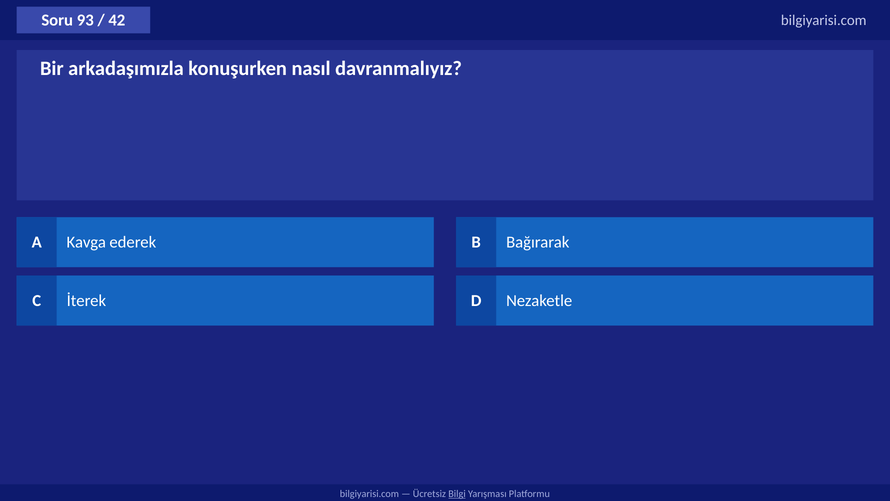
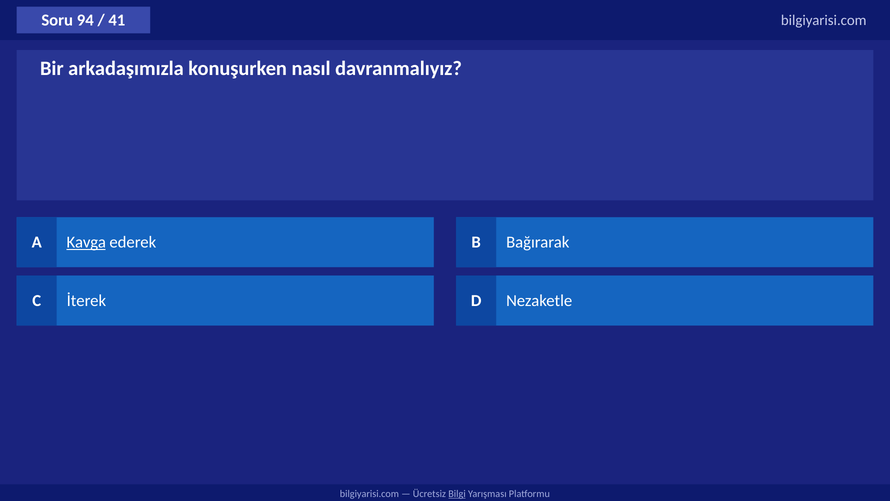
93: 93 -> 94
42: 42 -> 41
Kavga underline: none -> present
